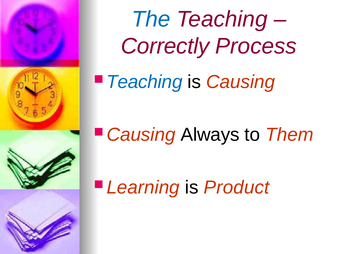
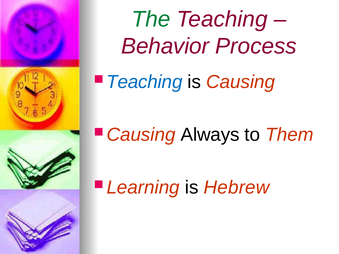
The colour: blue -> green
Correctly: Correctly -> Behavior
Product: Product -> Hebrew
